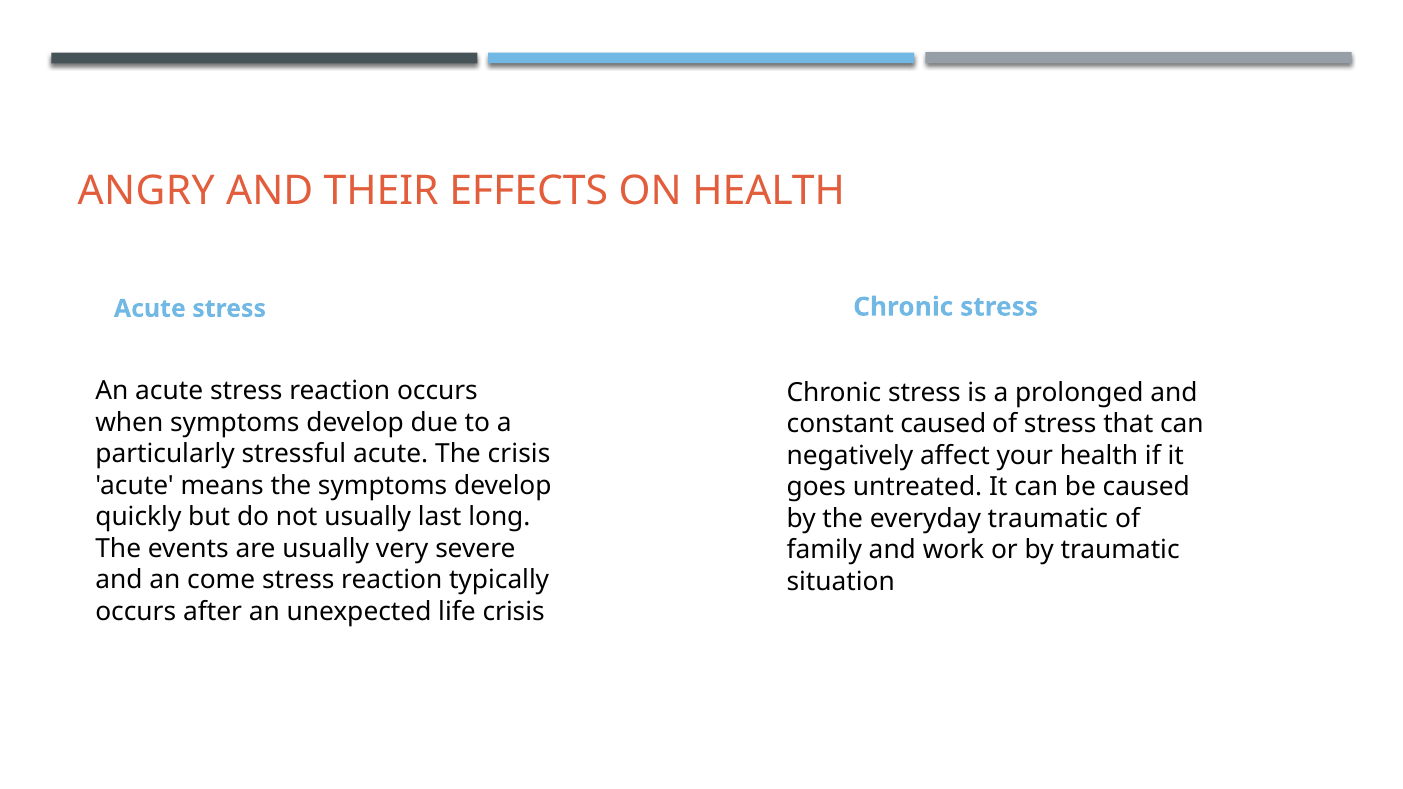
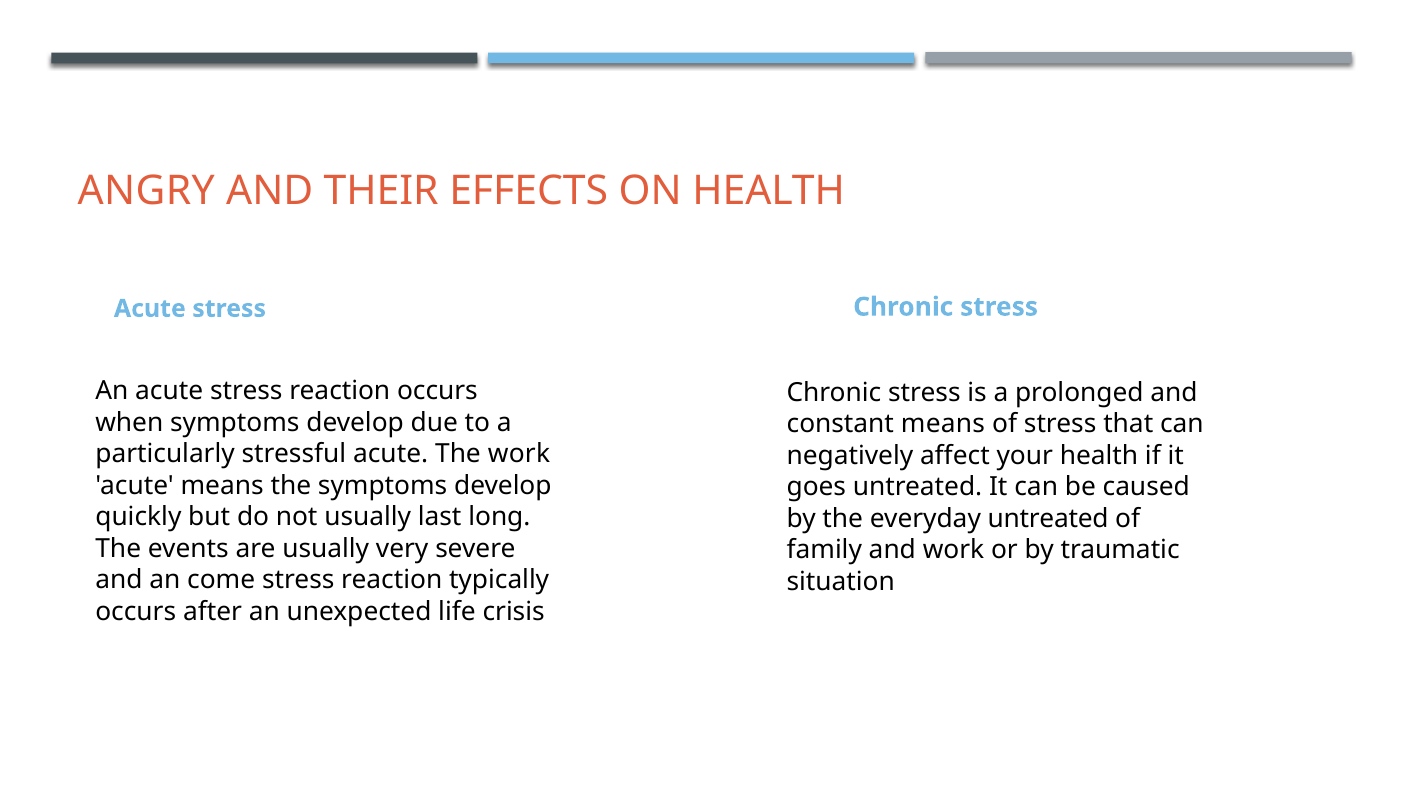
constant caused: caused -> means
The crisis: crisis -> work
everyday traumatic: traumatic -> untreated
